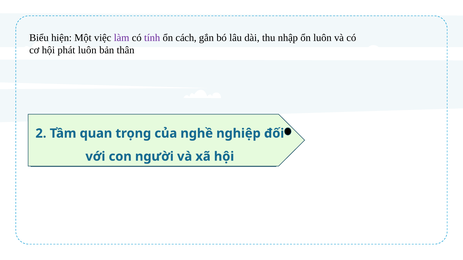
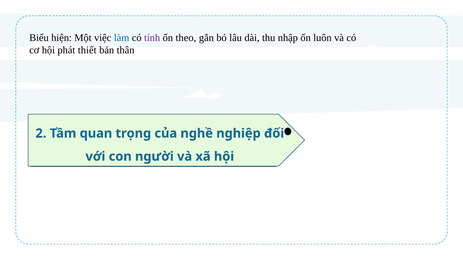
làm colour: purple -> blue
cách: cách -> theo
phát luôn: luôn -> thiết
